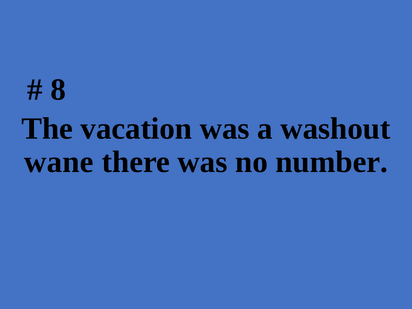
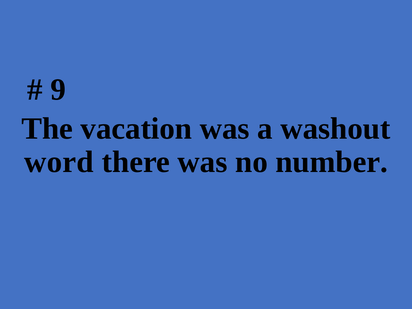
8: 8 -> 9
wane: wane -> word
